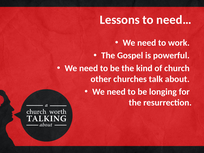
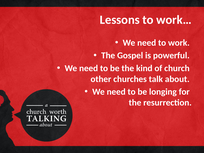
need…: need… -> work…
